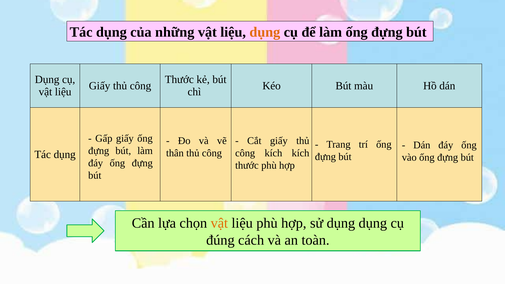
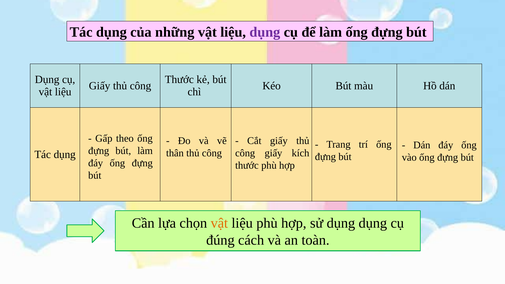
dụng at (265, 32) colour: orange -> purple
Gấp giấy: giấy -> theo
công kích: kích -> giấy
